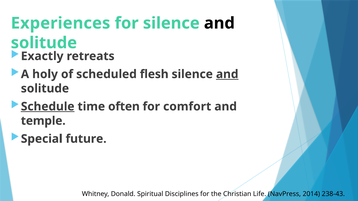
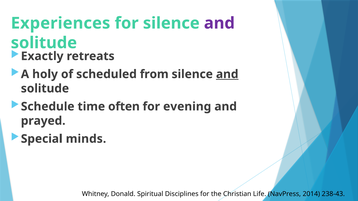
and at (219, 23) colour: black -> purple
flesh: flesh -> from
Schedule underline: present -> none
comfort: comfort -> evening
temple: temple -> prayed
future: future -> minds
